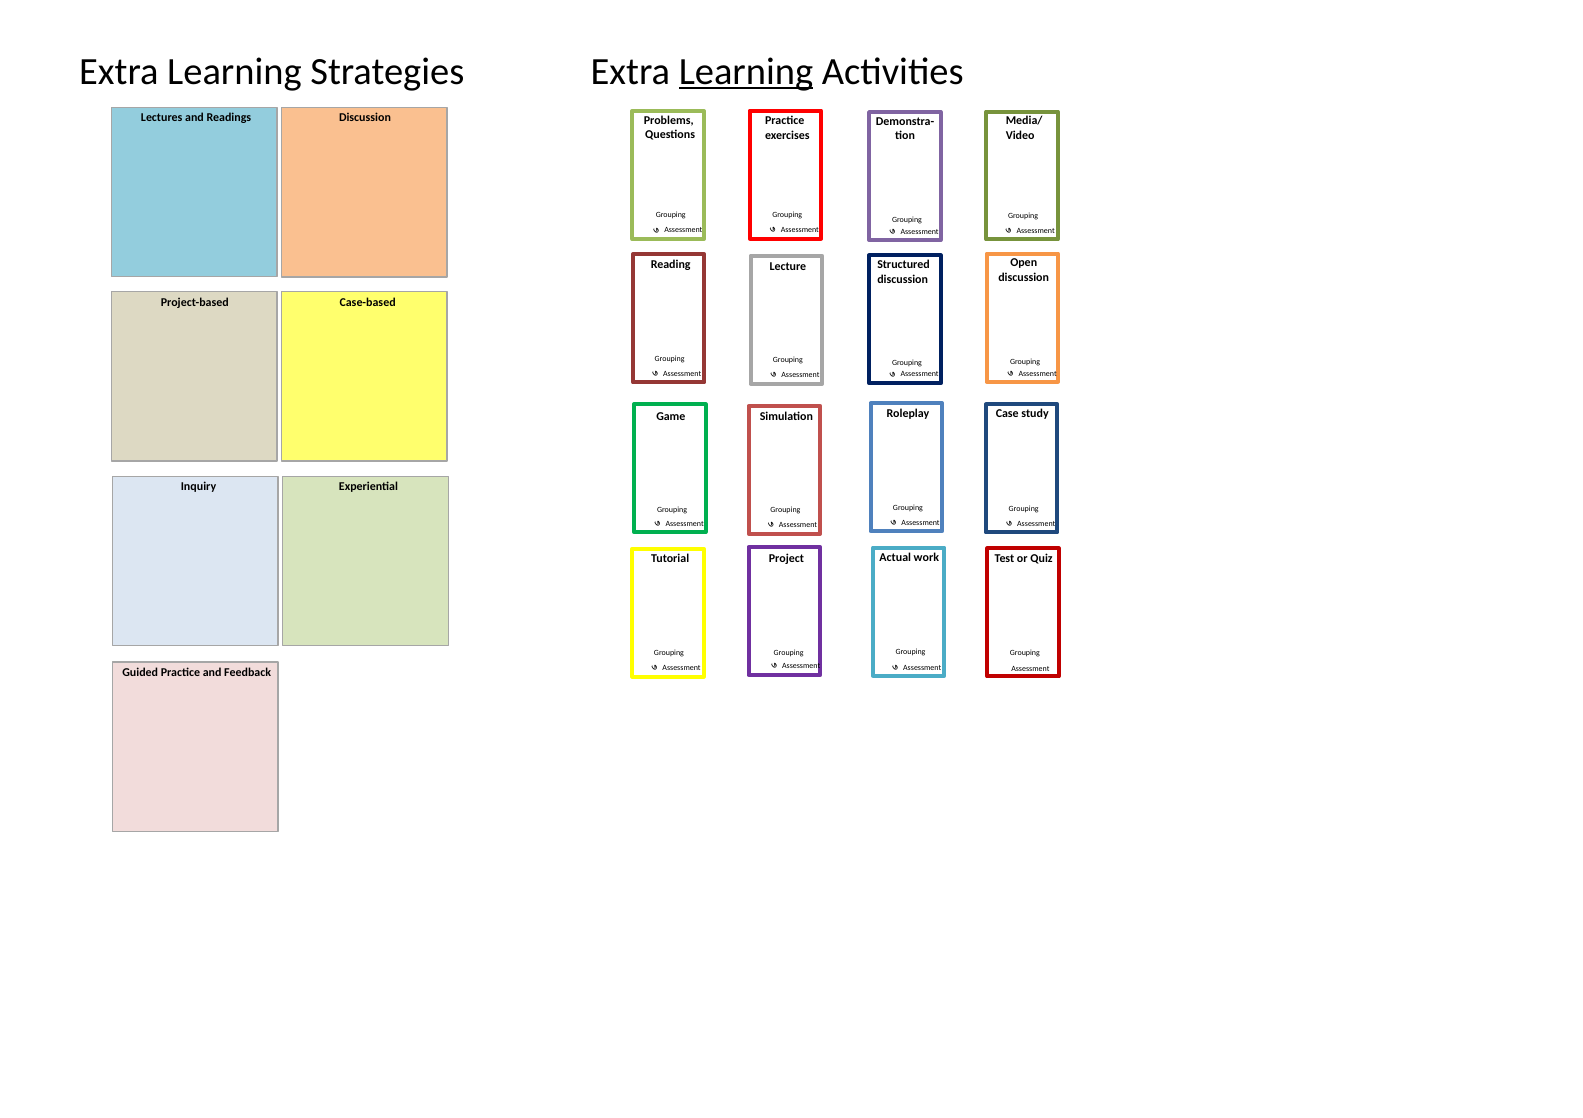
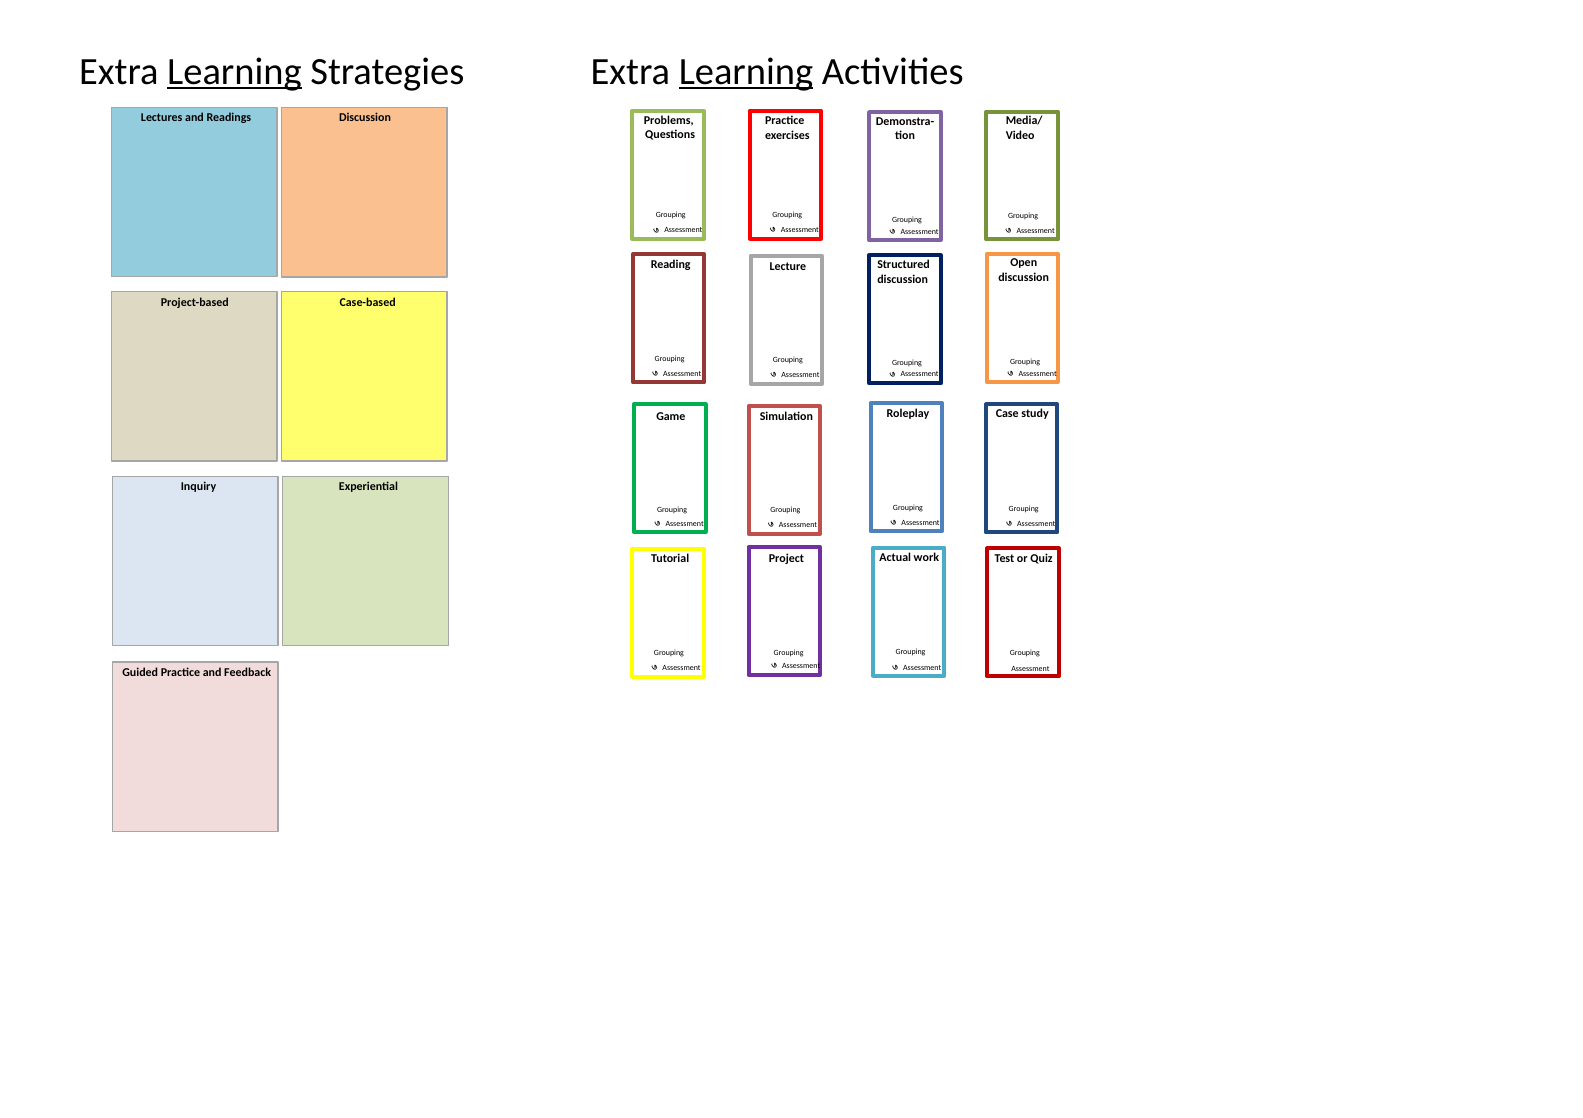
Learning at (234, 71) underline: none -> present
